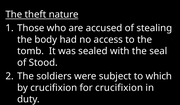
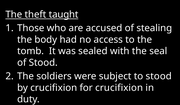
nature: nature -> taught
to which: which -> stood
